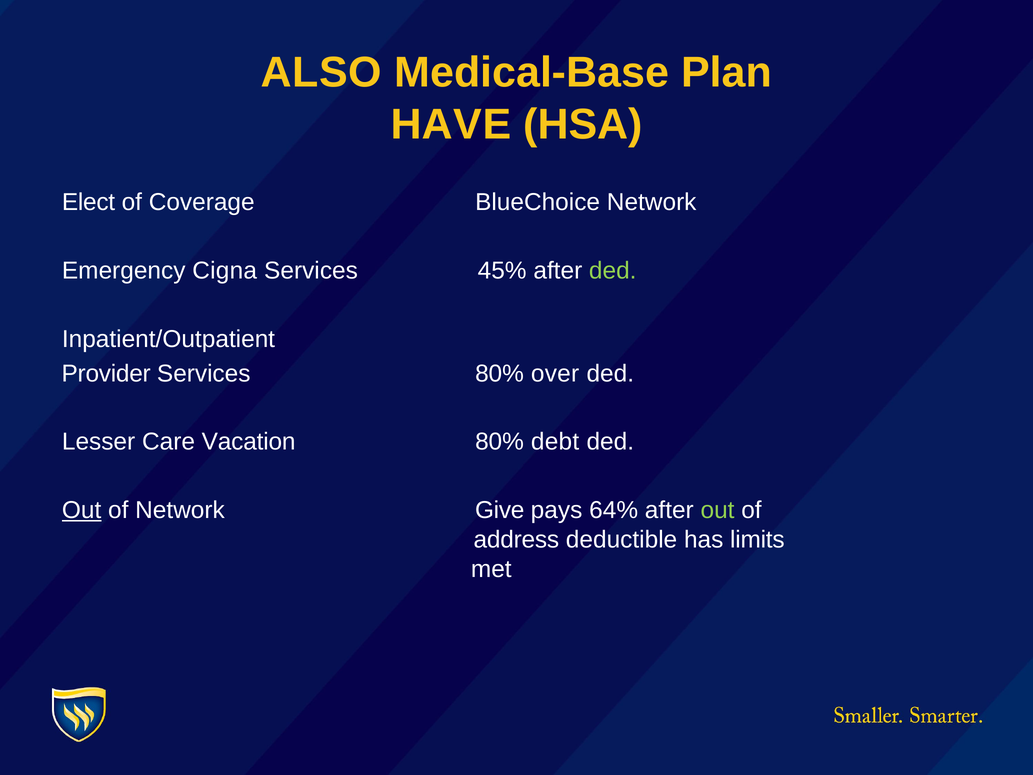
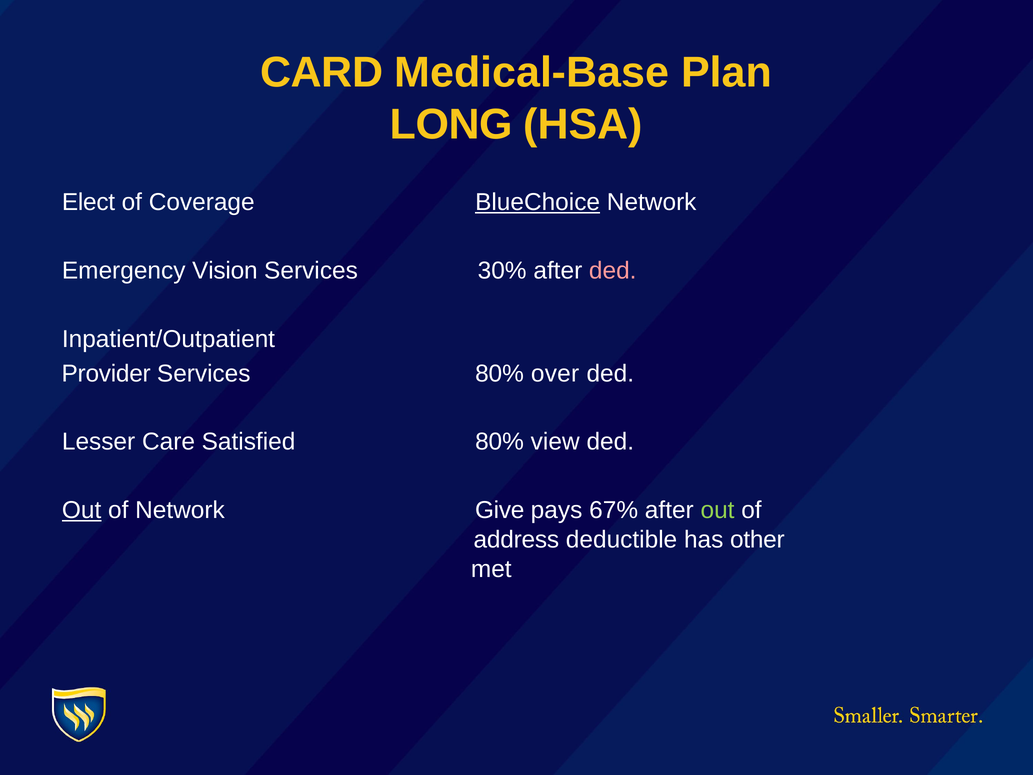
ALSO: ALSO -> CARD
HAVE: HAVE -> LONG
BlueChoice underline: none -> present
Cigna: Cigna -> Vision
45%: 45% -> 30%
ded at (613, 271) colour: light green -> pink
Vacation: Vacation -> Satisfied
debt: debt -> view
64%: 64% -> 67%
limits: limits -> other
